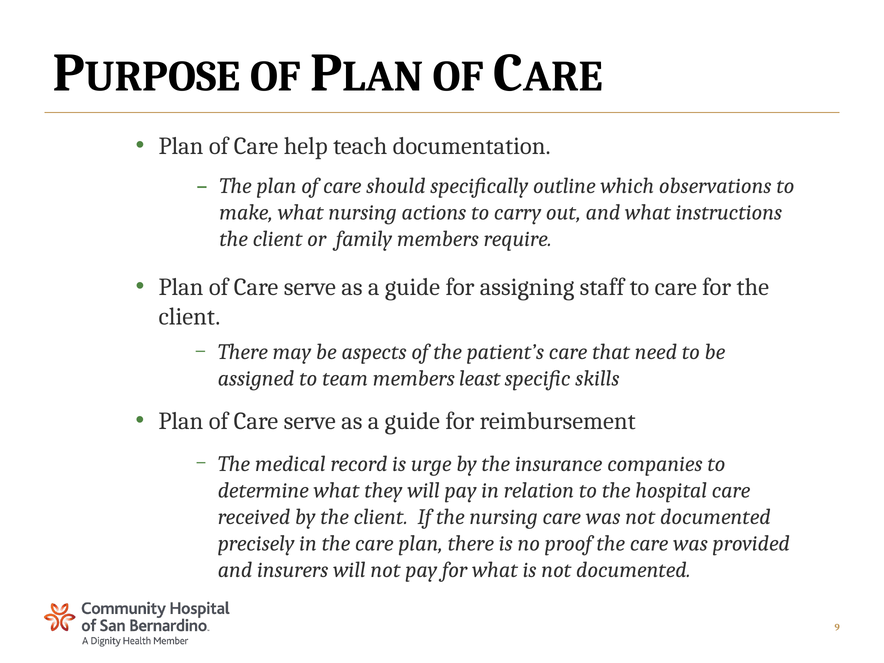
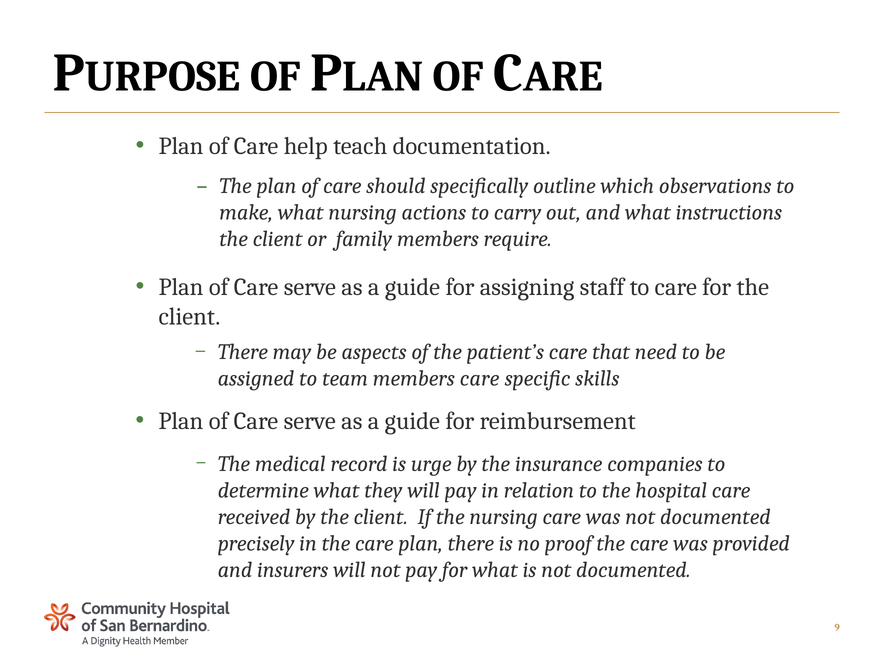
members least: least -> care
